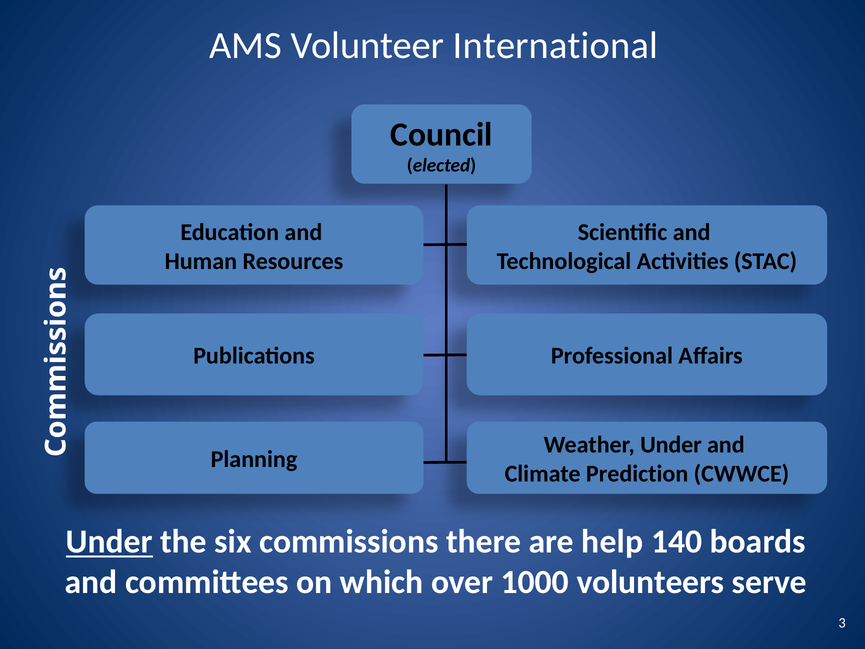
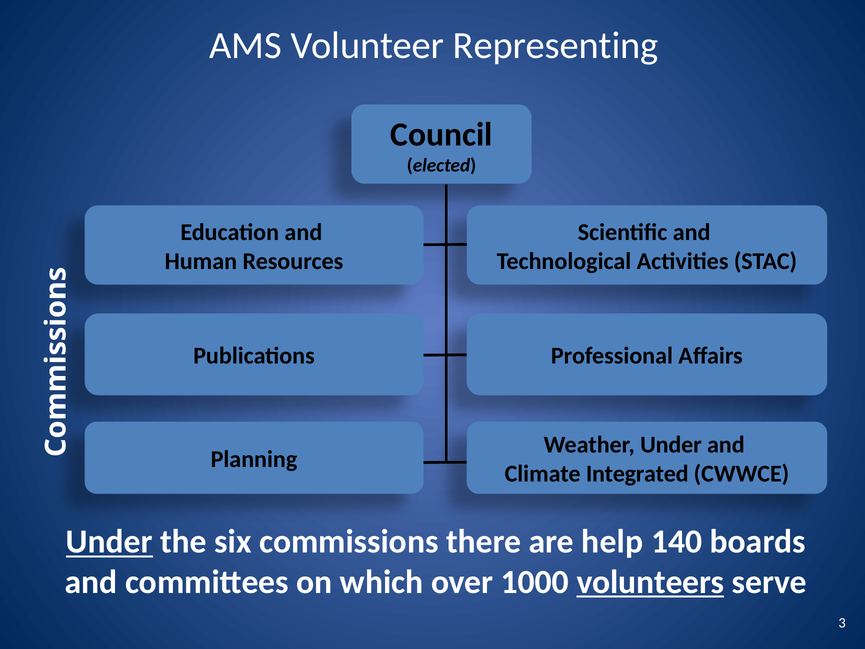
International: International -> Representing
Prediction: Prediction -> Integrated
volunteers underline: none -> present
